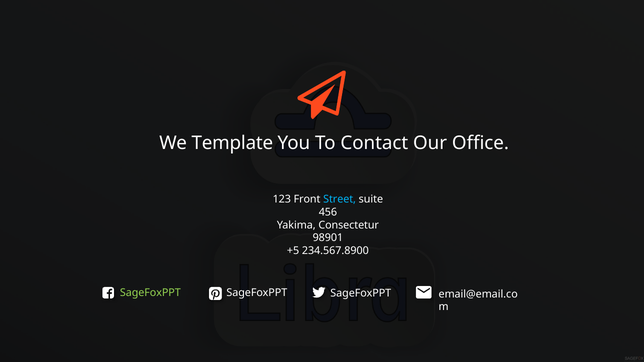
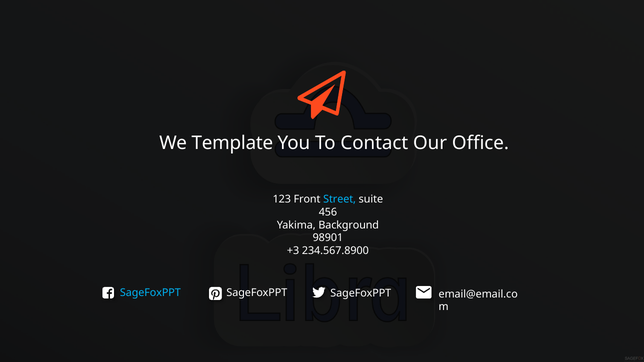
Consectetur: Consectetur -> Background
+5: +5 -> +3
SageFoxPPT at (150, 293) colour: light green -> light blue
